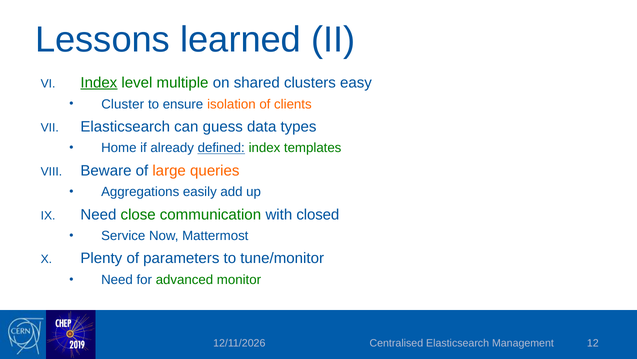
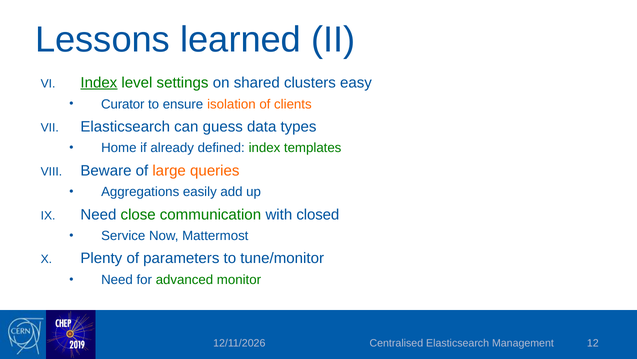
multiple: multiple -> settings
Cluster: Cluster -> Curator
defined underline: present -> none
